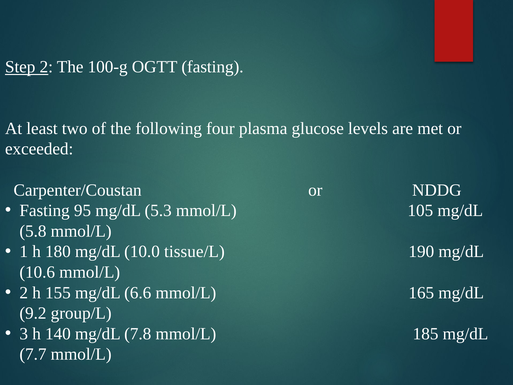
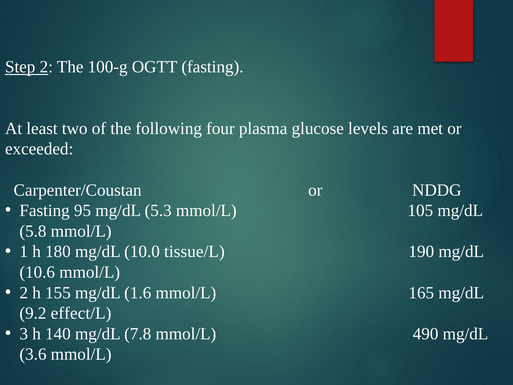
6.6: 6.6 -> 1.6
group/L: group/L -> effect/L
185: 185 -> 490
7.7: 7.7 -> 3.6
